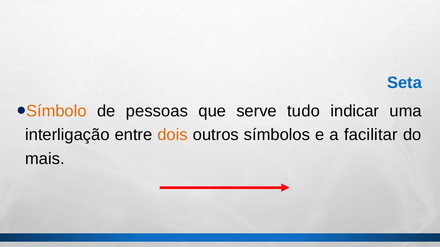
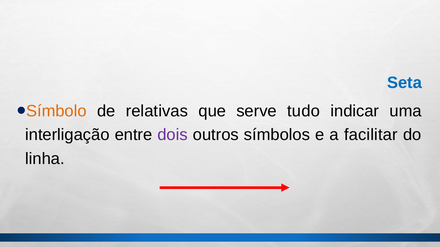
pessoas: pessoas -> relativas
dois colour: orange -> purple
mais: mais -> linha
